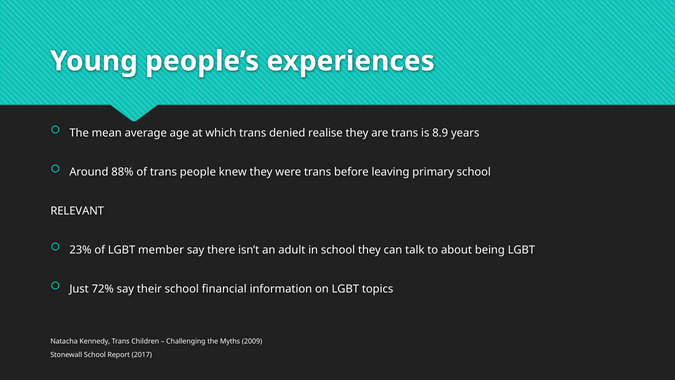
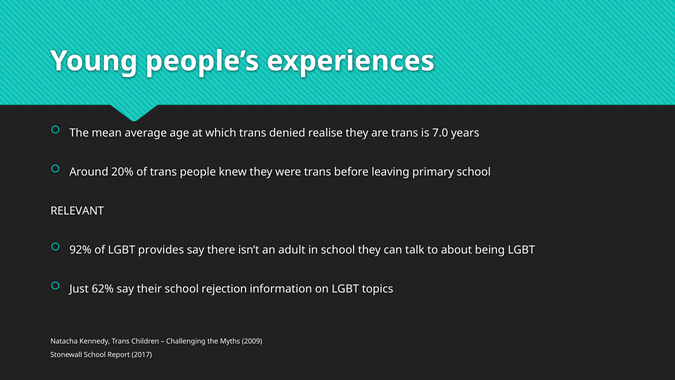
8.9: 8.9 -> 7.0
88%: 88% -> 20%
23%: 23% -> 92%
member: member -> provides
72%: 72% -> 62%
financial: financial -> rejection
